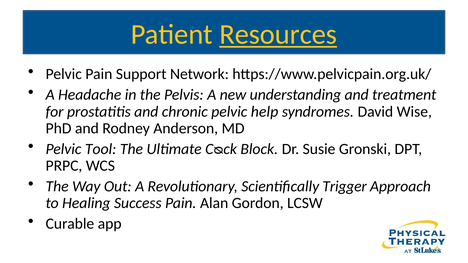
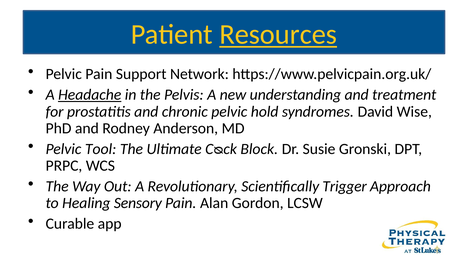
Headache underline: none -> present
help: help -> hold
Success: Success -> Sensory
